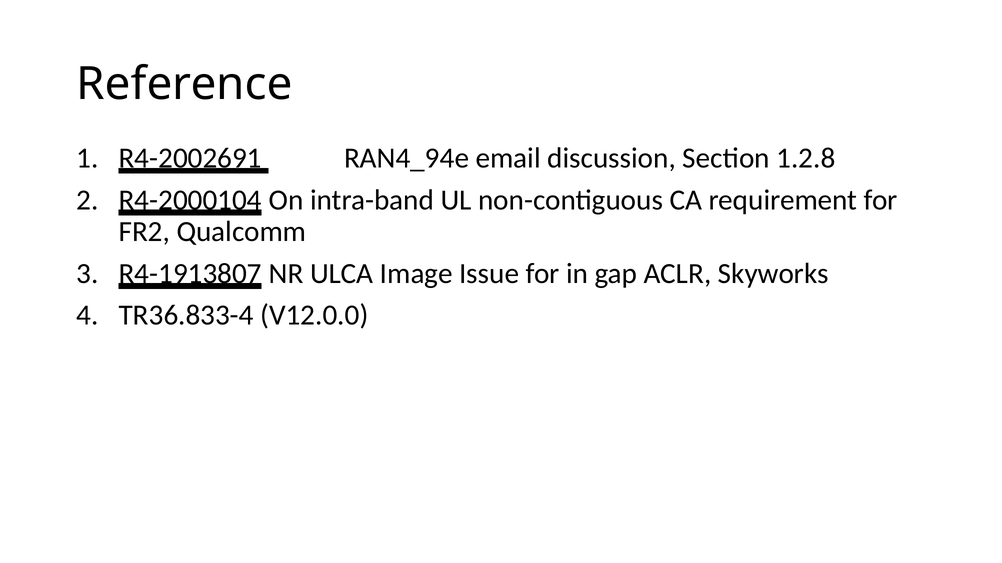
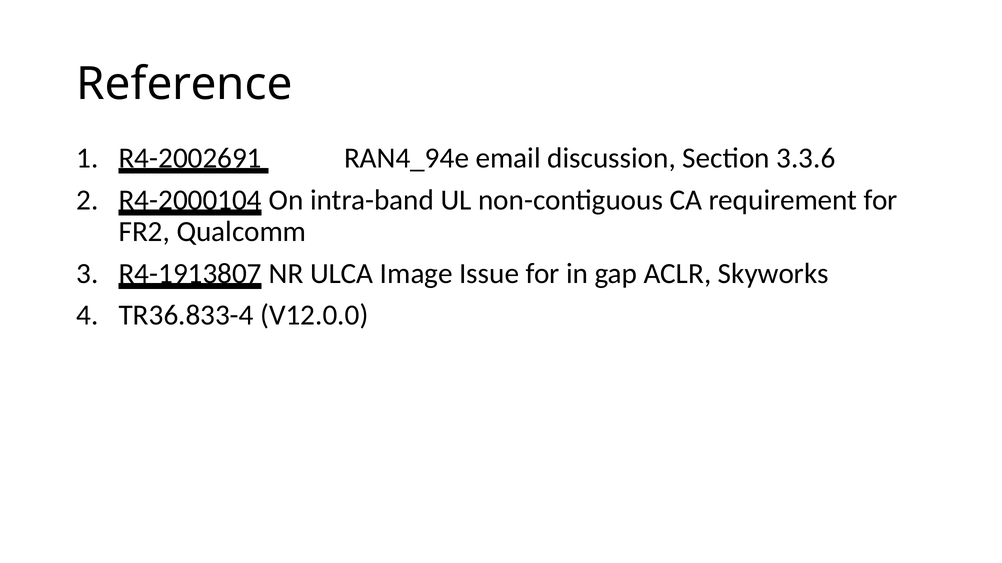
1.2.8: 1.2.8 -> 3.3.6
